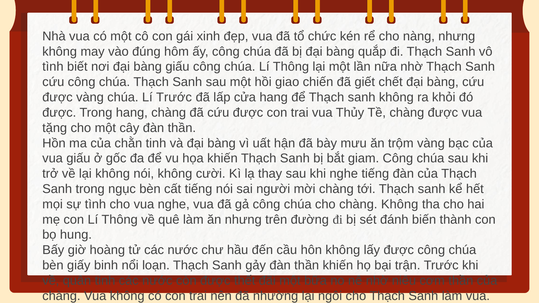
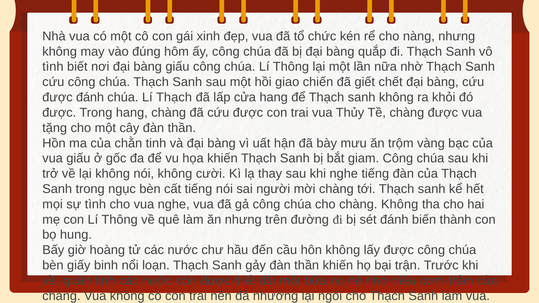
được vàng: vàng -> đánh
Lí Trước: Trước -> Thạch
